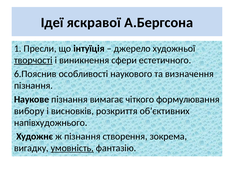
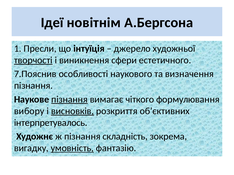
яскравої: яскравої -> новітнім
6.Пояснив: 6.Пояснив -> 7.Пояснив
пізнання at (69, 100) underline: none -> present
висновків underline: none -> present
напівхудожнього: напівхудожнього -> інтерпретувалось
створення: створення -> складність
